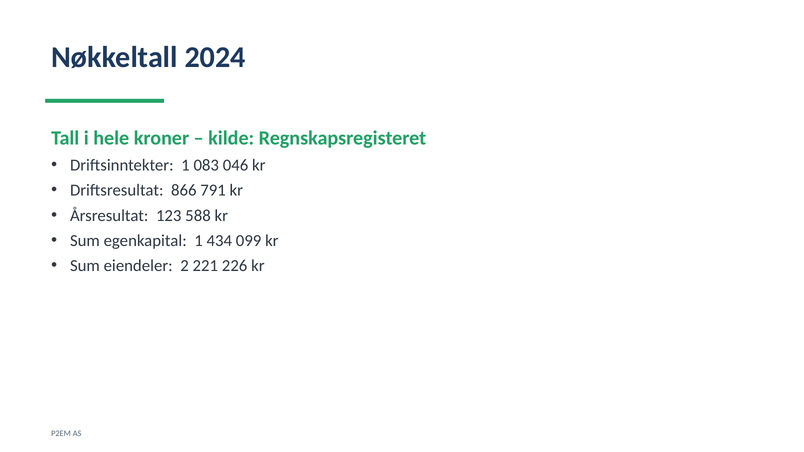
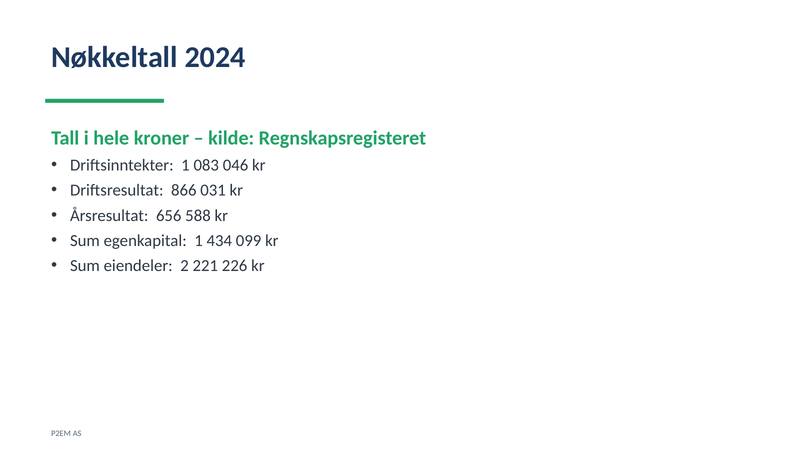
791: 791 -> 031
123: 123 -> 656
